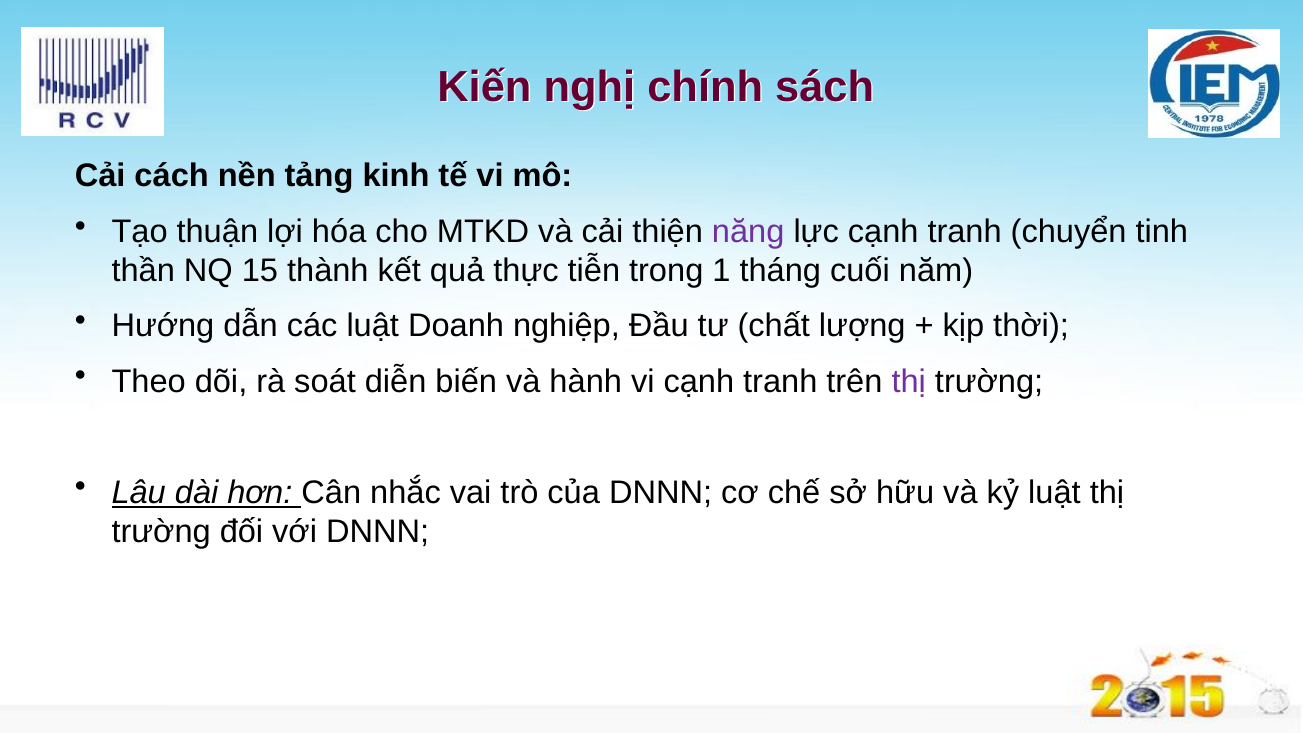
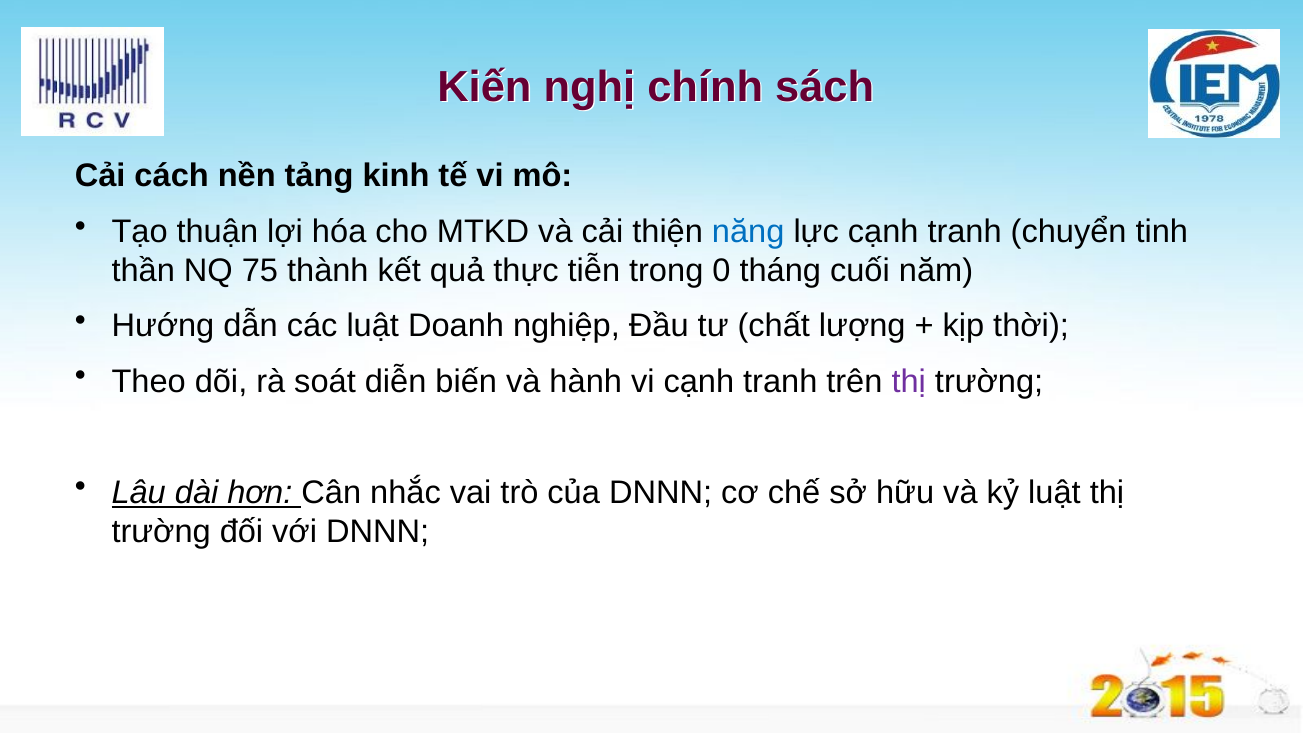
năng colour: purple -> blue
15: 15 -> 75
1: 1 -> 0
